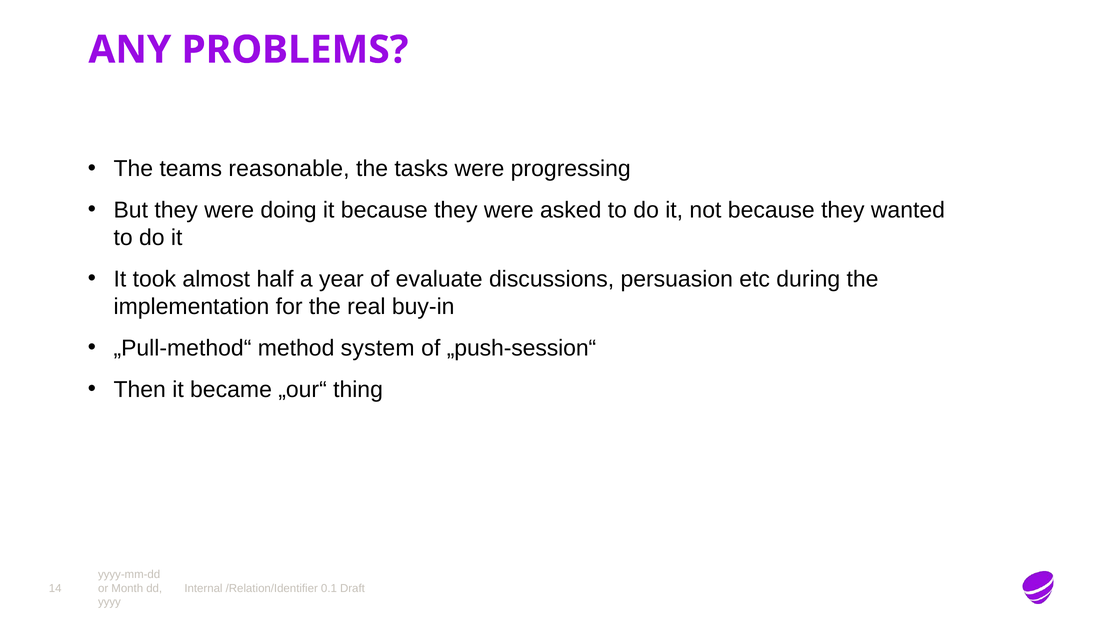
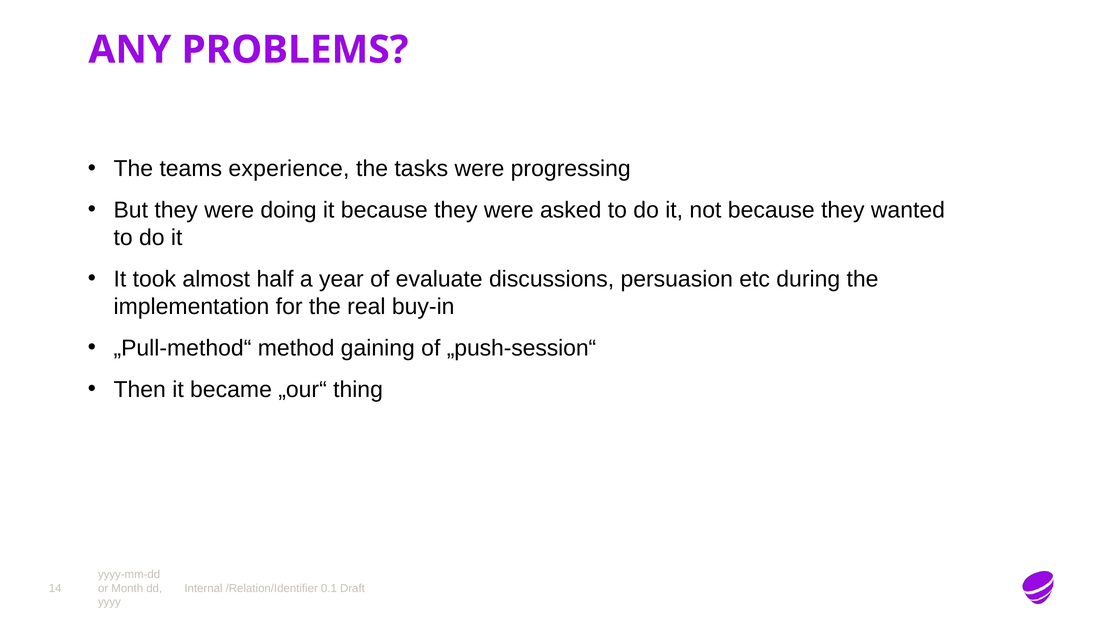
reasonable: reasonable -> experience
system: system -> gaining
